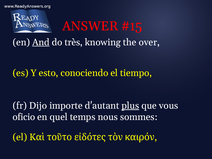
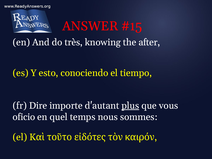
And underline: present -> none
over: over -> after
Dijo: Dijo -> Dire
